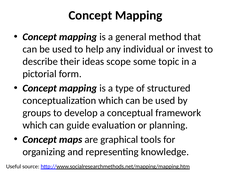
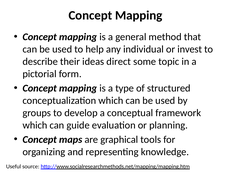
scope: scope -> direct
